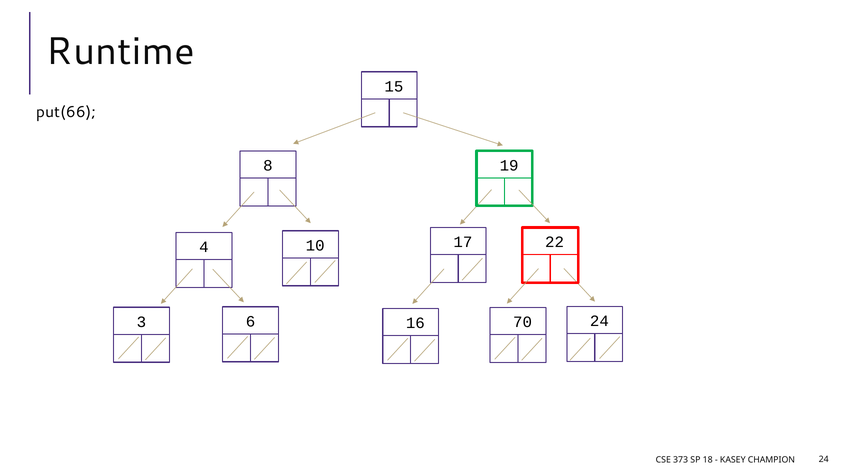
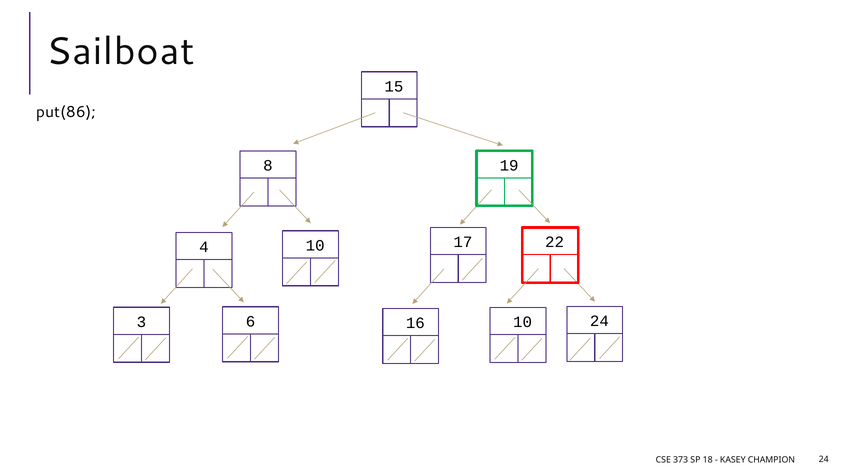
Runtime: Runtime -> Sailboat
put(66: put(66 -> put(86
6 70: 70 -> 10
